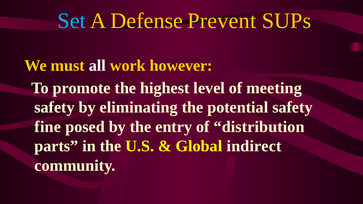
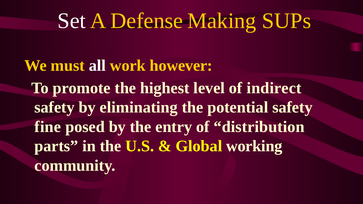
Set colour: light blue -> white
Prevent: Prevent -> Making
meeting: meeting -> indirect
indirect: indirect -> working
